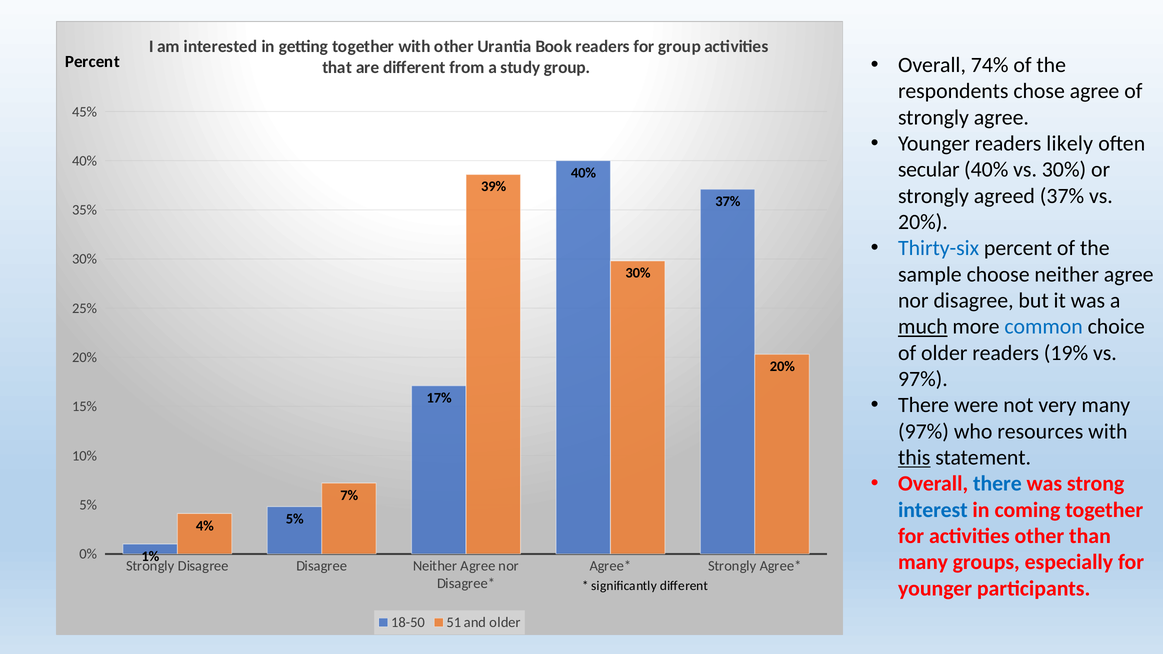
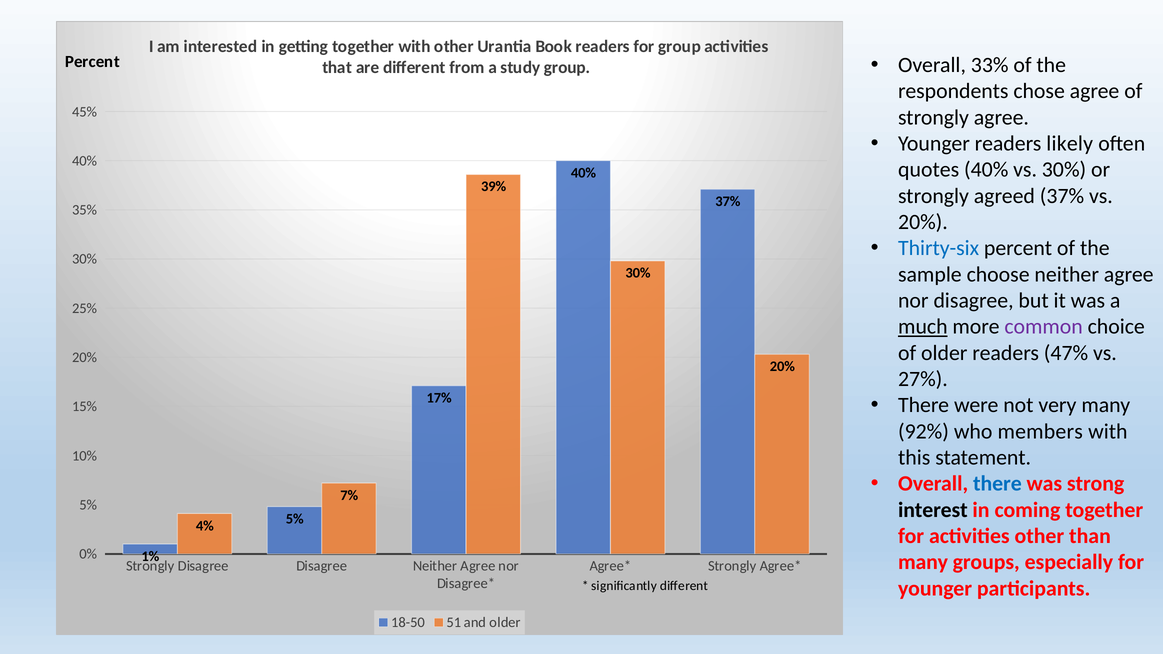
74%: 74% -> 33%
secular: secular -> quotes
common colour: blue -> purple
19%: 19% -> 47%
97% at (923, 379): 97% -> 27%
97% at (923, 432): 97% -> 92%
resources: resources -> members
this underline: present -> none
interest colour: blue -> black
